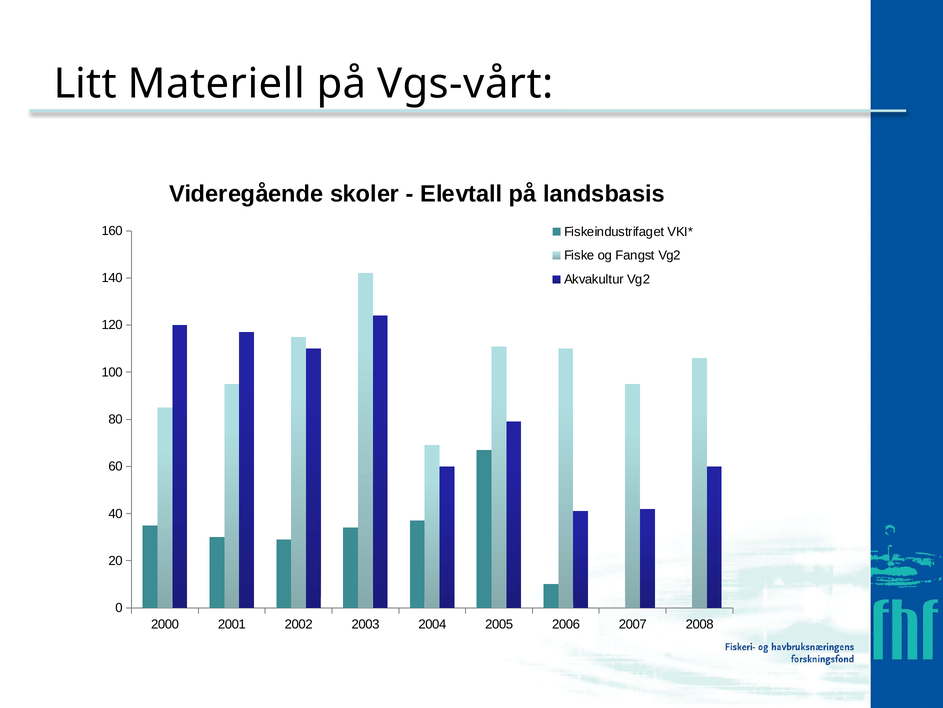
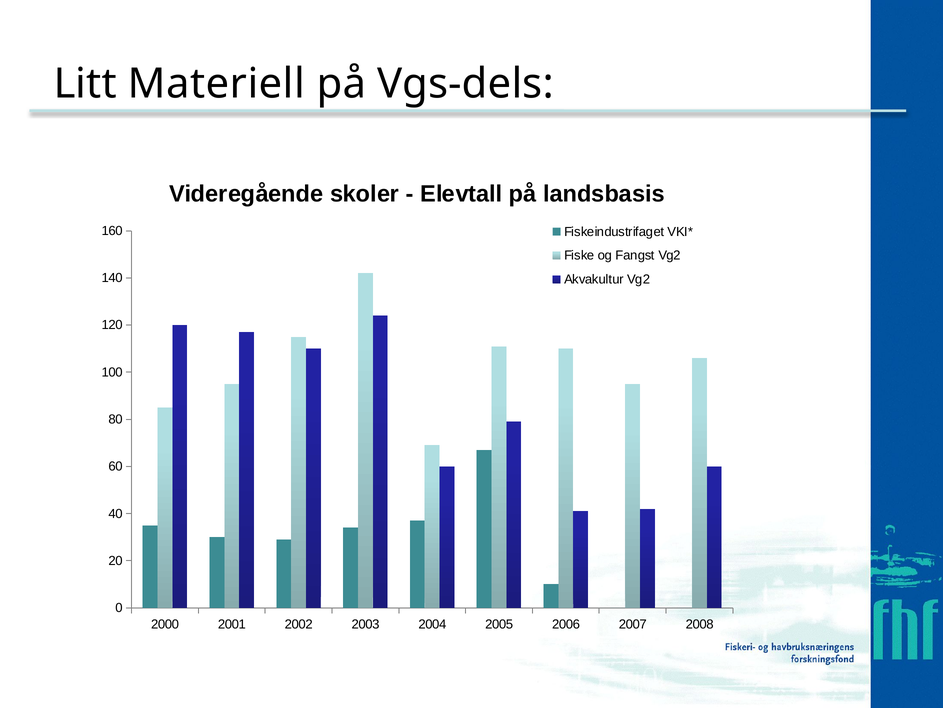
Vgs-vårt: Vgs-vårt -> Vgs-dels
